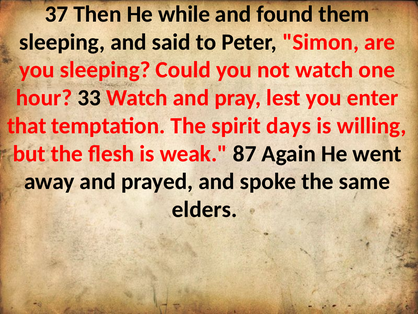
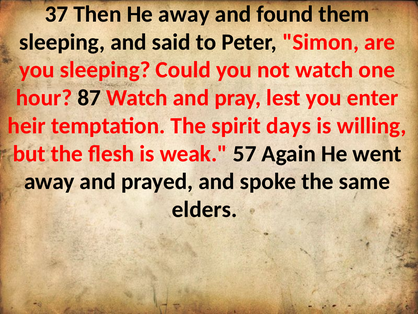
He while: while -> away
33: 33 -> 87
that: that -> heir
87: 87 -> 57
